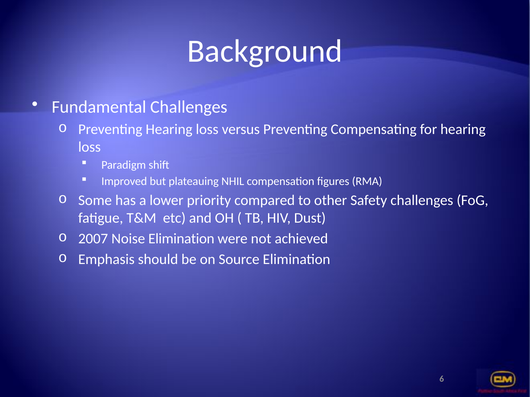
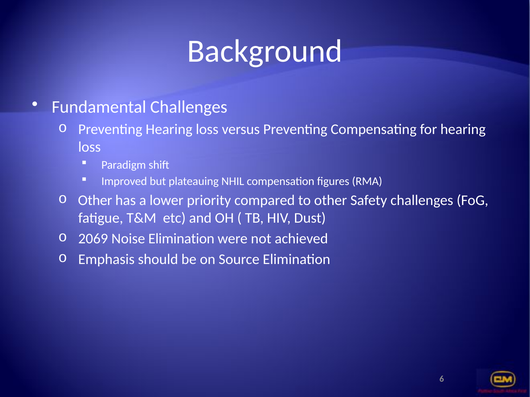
Some at (95, 201): Some -> Other
2007: 2007 -> 2069
